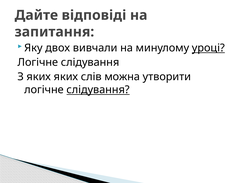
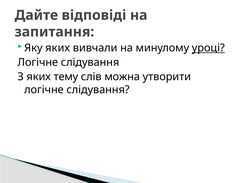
Яку двох: двох -> яких
яких яких: яких -> тему
слідування at (98, 90) underline: present -> none
